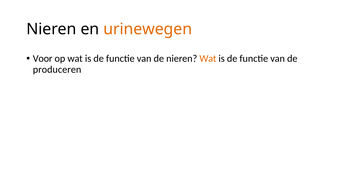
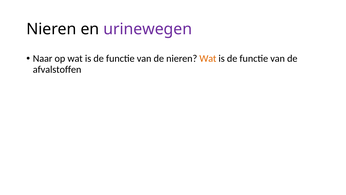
urinewegen colour: orange -> purple
Voor: Voor -> Naar
produceren: produceren -> afvalstoffen
